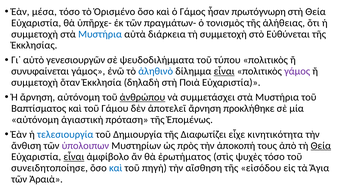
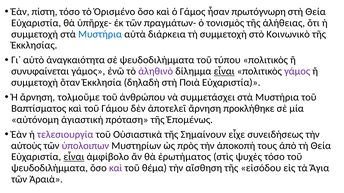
μέσα: μέσα -> πίστη
Εὐθύνεται: Εὐθύνεται -> Κοινωνικὸ
γενεσιουργῶν: γενεσιουργῶν -> ἀναγκαιότητα
ἀληθινὸ colour: blue -> purple
ἄρνηση αὐτόνομη: αὐτόνομη -> τολμοῦμε
ἀνθρώπου underline: present -> none
τελεσιουργία colour: blue -> purple
Δημιουργία: Δημιουργία -> Οὐσιαστικὰ
Διαφωτίζει: Διαφωτίζει -> Σημαίνουν
κινητικότητα: κινητικότητα -> συνειδήσεως
ἄνθιση: ἄνθιση -> αὐτοὺς
Θεία at (321, 146) underline: present -> none
συνειδητοποίησε at (50, 168): συνειδητοποίησε -> ψευδοδιλήμματα
καὶ at (116, 168) colour: blue -> purple
πηγὴ: πηγὴ -> θέμα
